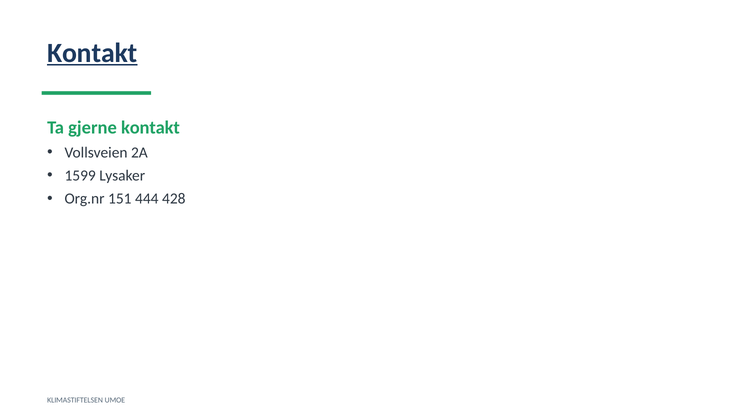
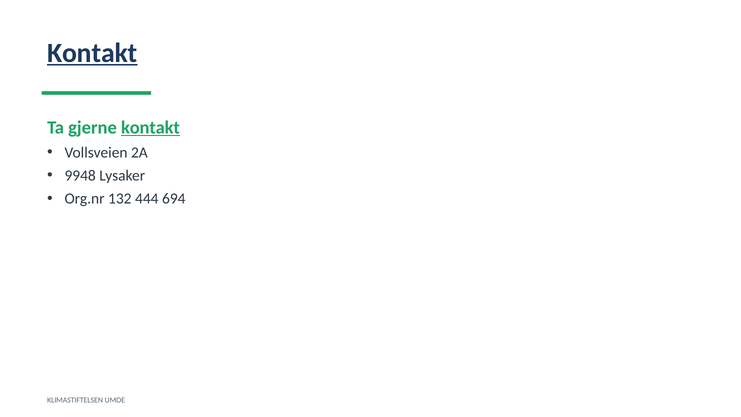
kontakt at (150, 128) underline: none -> present
1599: 1599 -> 9948
151: 151 -> 132
428: 428 -> 694
